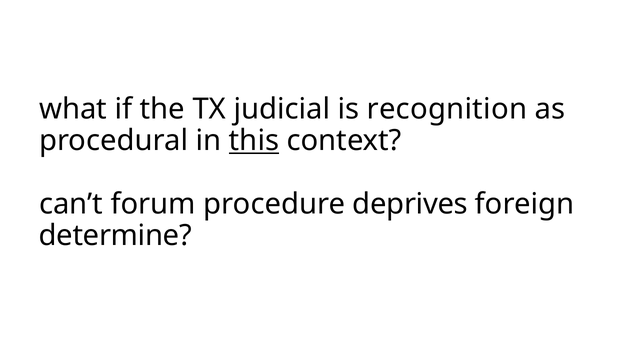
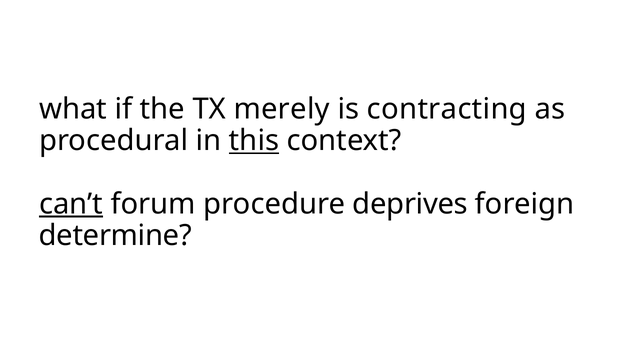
judicial: judicial -> merely
recognition: recognition -> contracting
can’t underline: none -> present
